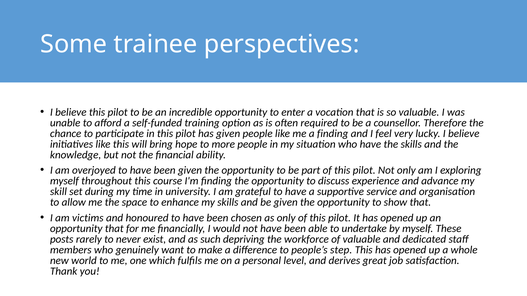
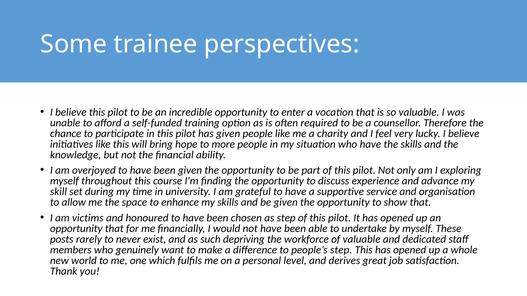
a finding: finding -> charity
as only: only -> step
